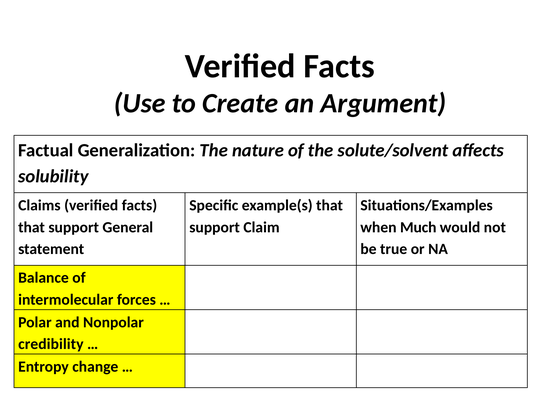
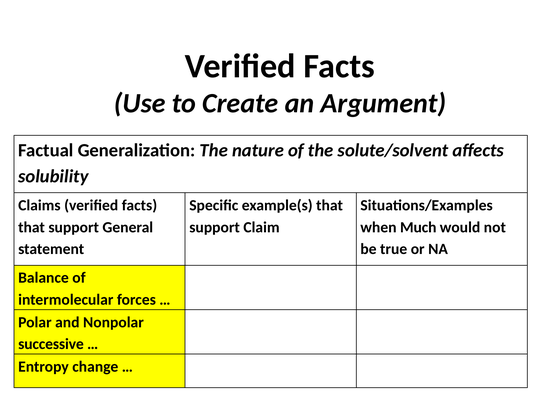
credibility: credibility -> successive
